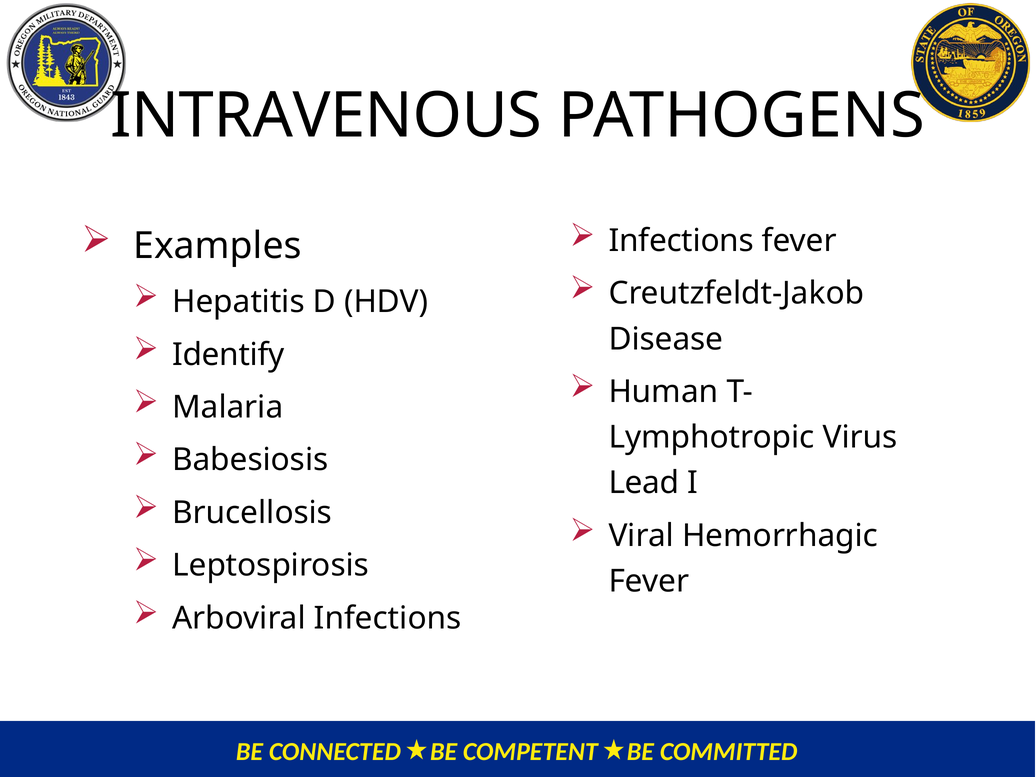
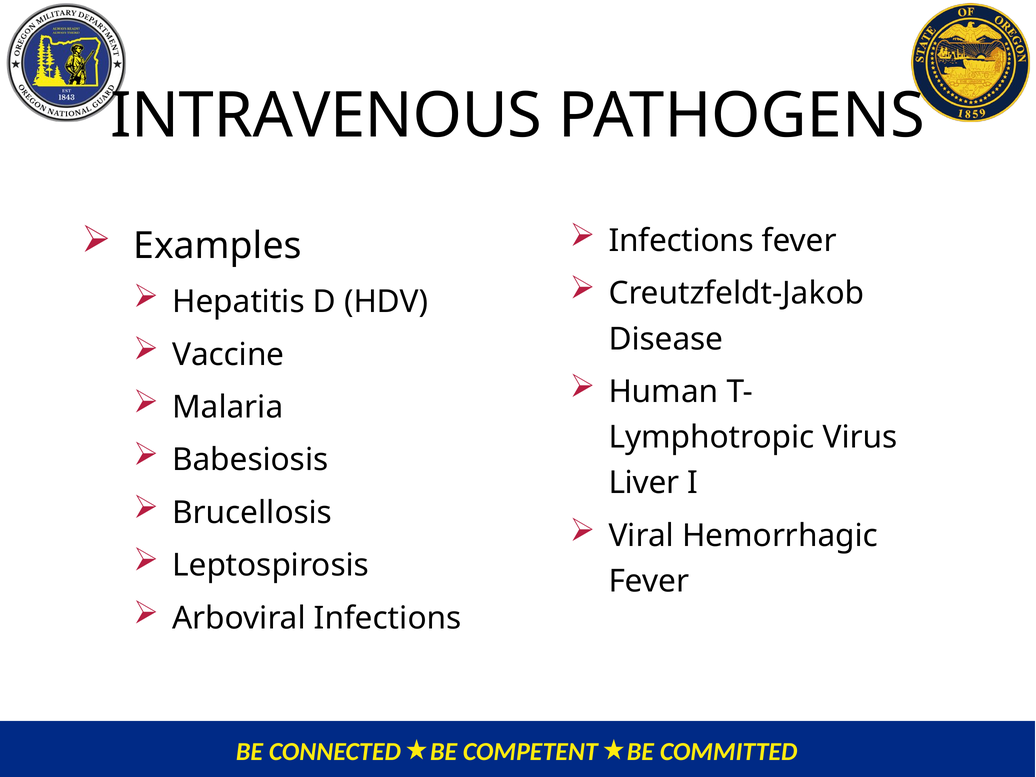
Identify: Identify -> Vaccine
Lead: Lead -> Liver
